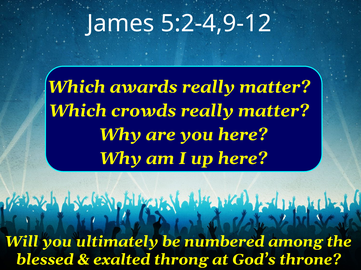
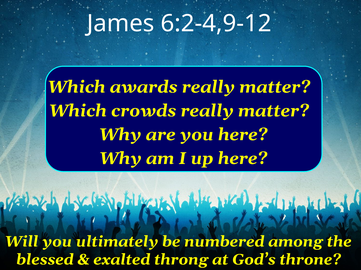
5:2-4,9-12: 5:2-4,9-12 -> 6:2-4,9-12
